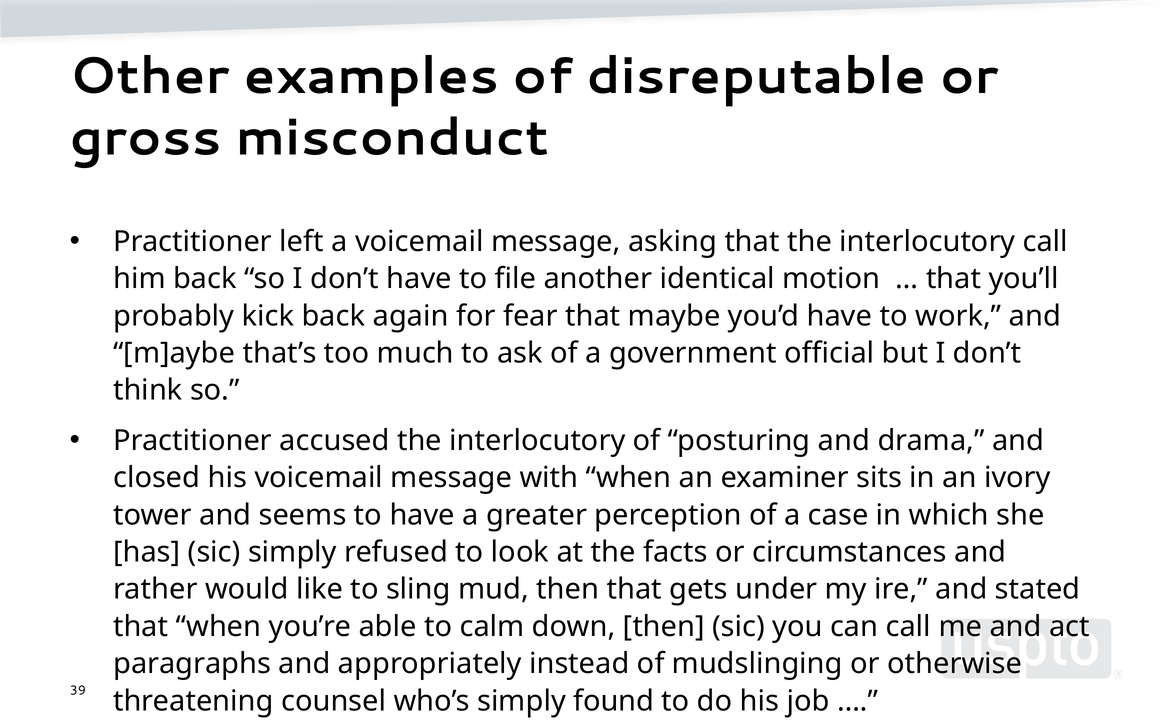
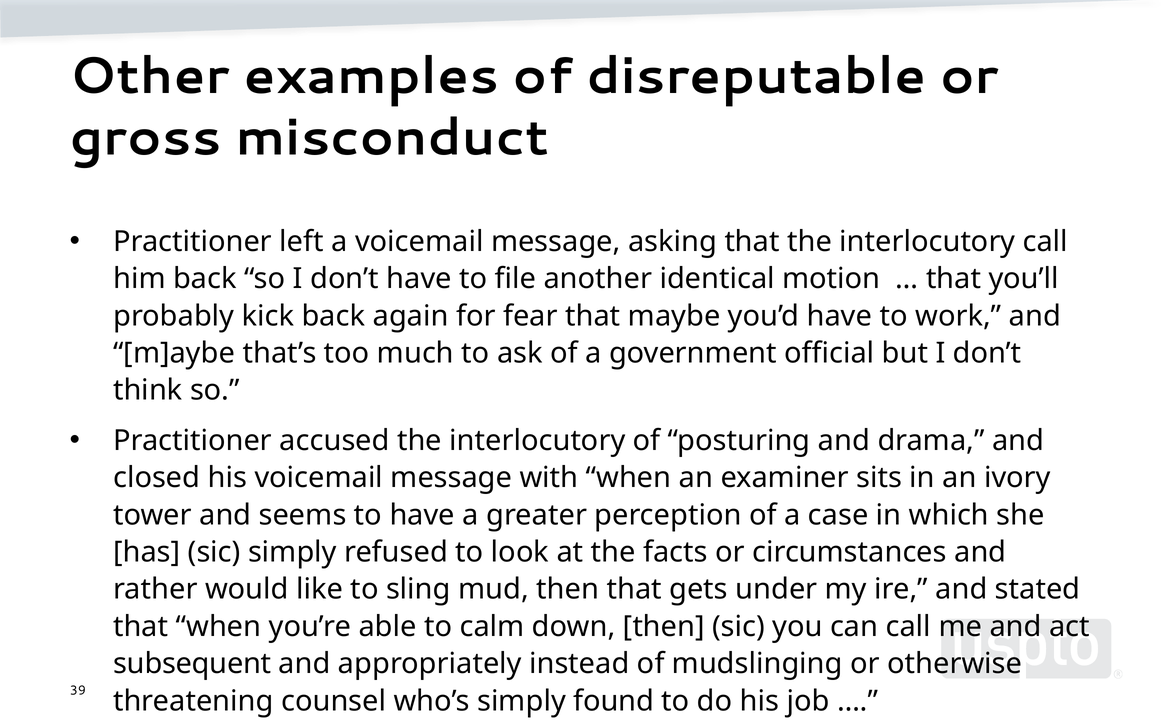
paragraphs: paragraphs -> subsequent
